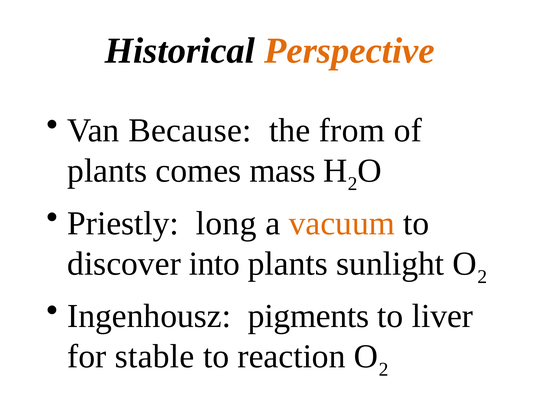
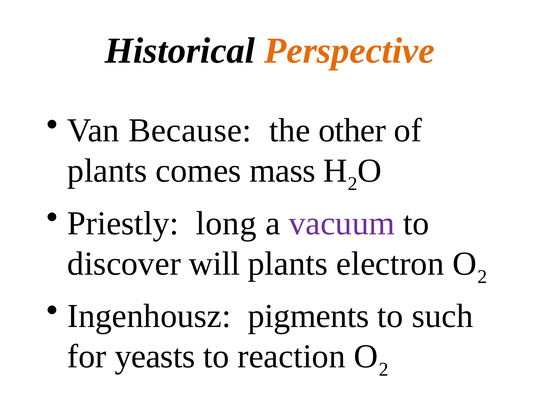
from: from -> other
vacuum colour: orange -> purple
into: into -> will
sunlight: sunlight -> electron
liver: liver -> such
stable: stable -> yeasts
